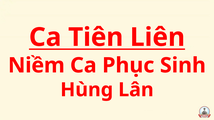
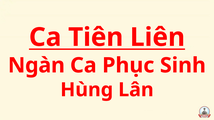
Niềm: Niềm -> Ngàn
